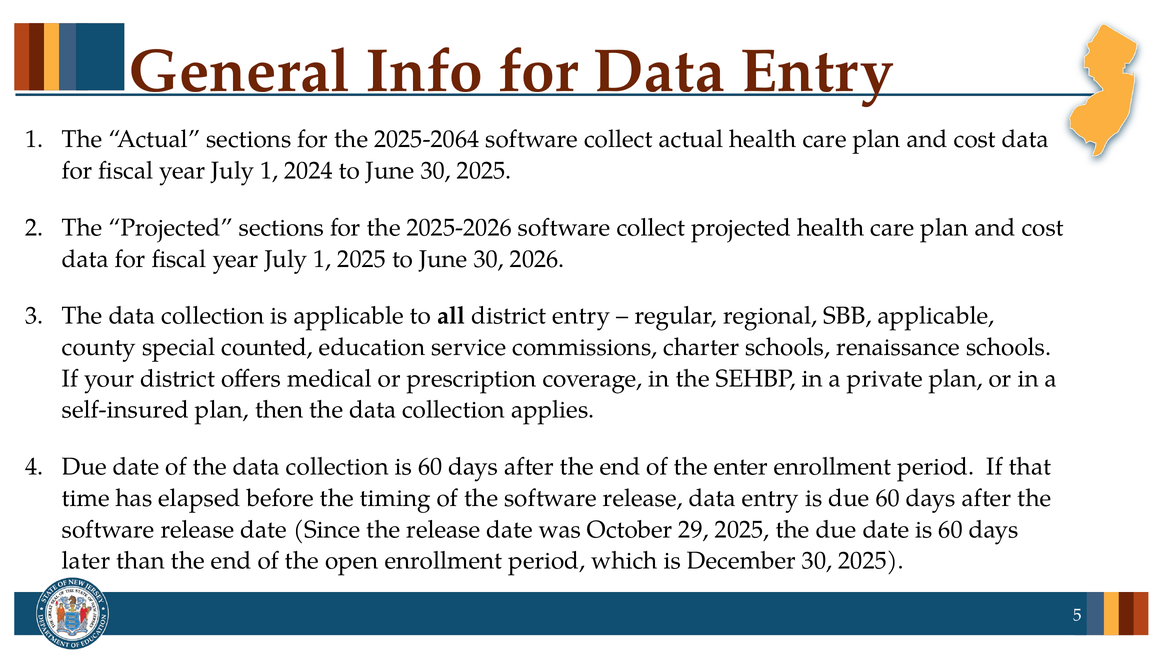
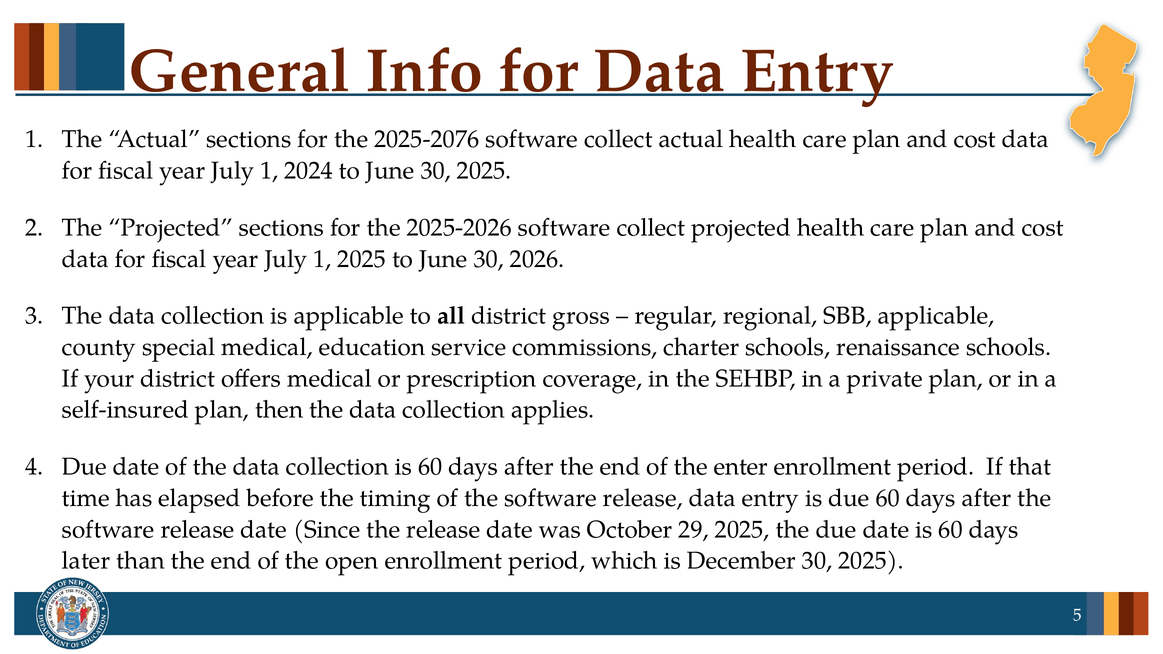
2025-2064: 2025-2064 -> 2025-2076
district entry: entry -> gross
special counted: counted -> medical
